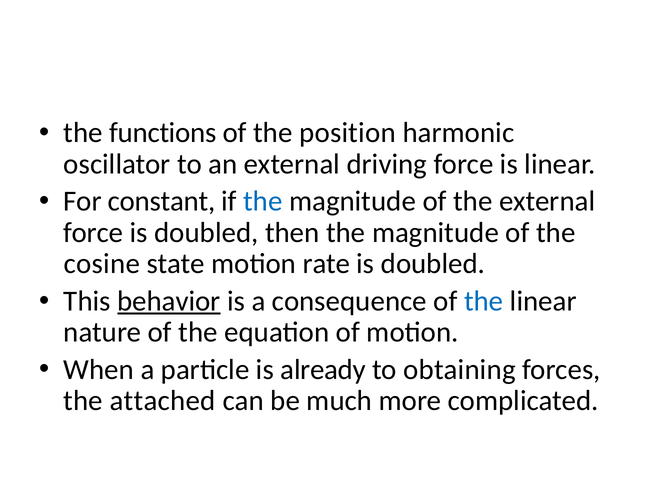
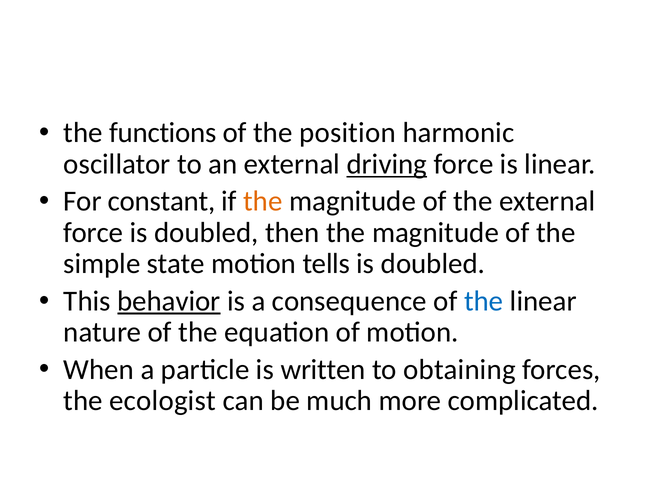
driving underline: none -> present
the at (263, 201) colour: blue -> orange
cosine: cosine -> simple
rate: rate -> tells
already: already -> written
attached: attached -> ecologist
